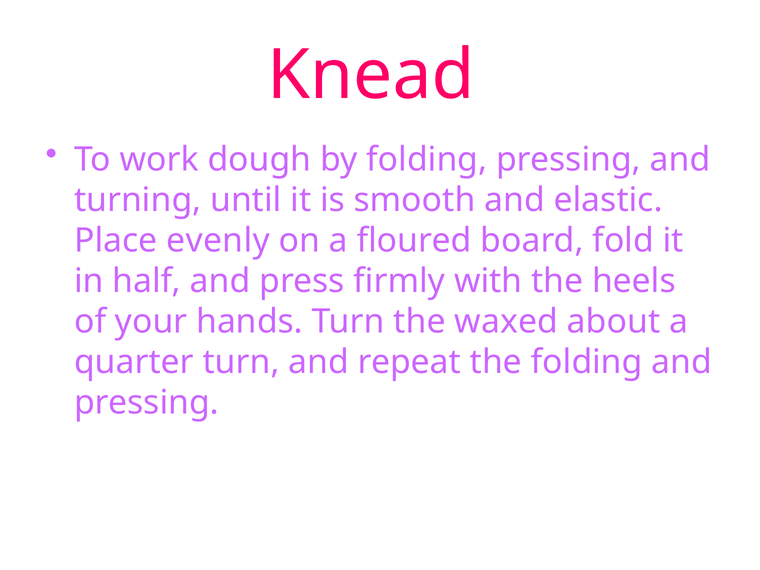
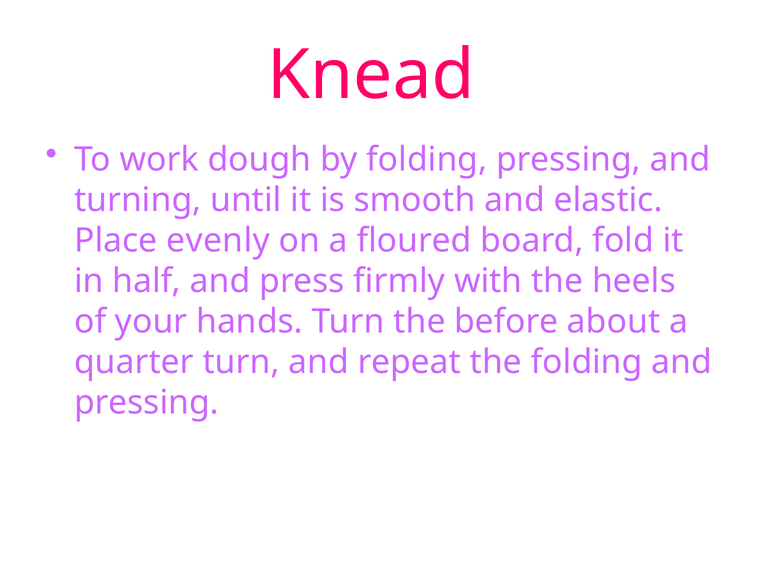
waxed: waxed -> before
